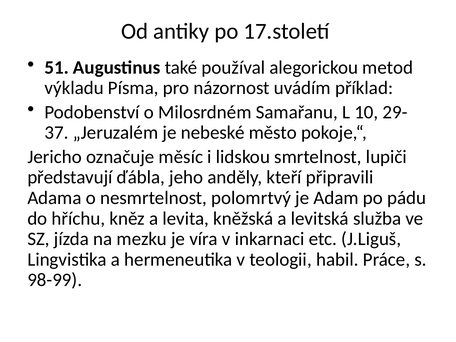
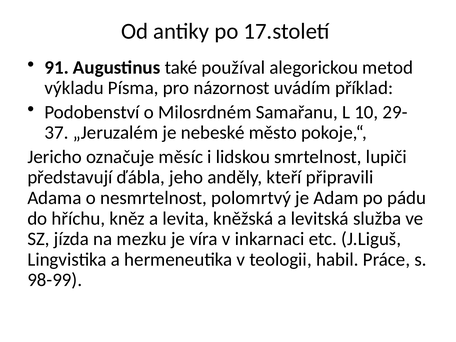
51: 51 -> 91
